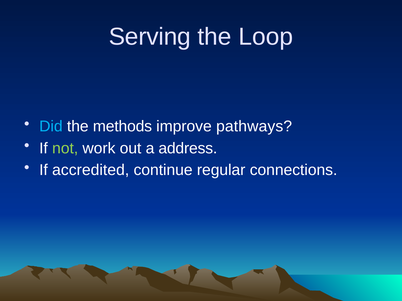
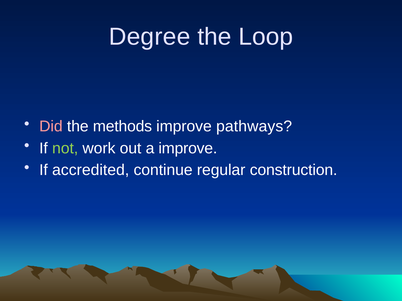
Serving: Serving -> Degree
Did colour: light blue -> pink
a address: address -> improve
connections: connections -> construction
